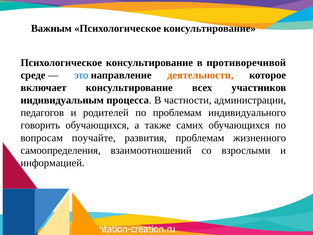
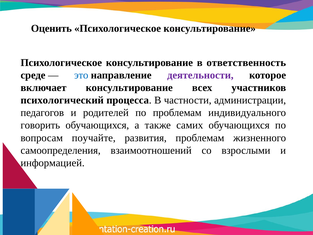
Важным: Важным -> Оценить
противоречивой: противоречивой -> ответственность
деятельности colour: orange -> purple
индивидуальным: индивидуальным -> психологический
